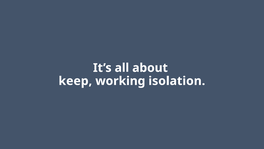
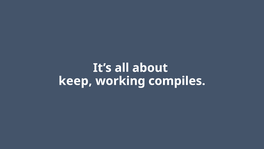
isolation: isolation -> compiles
